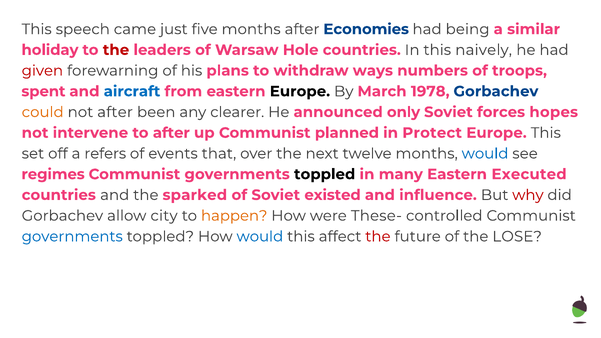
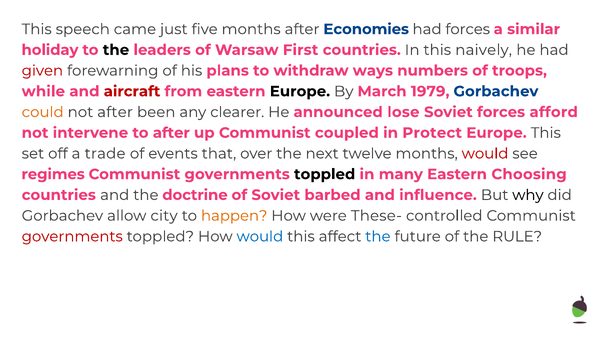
had being: being -> forces
the at (116, 50) colour: red -> black
Hole: Hole -> First
spent: spent -> while
aircraft colour: blue -> red
1978: 1978 -> 1979
only: only -> lose
hopes: hopes -> afford
planned: planned -> coupled
refers: refers -> trade
would at (485, 154) colour: blue -> red
Executed: Executed -> Choosing
sparked: sparked -> doctrine
existed: existed -> barbed
why colour: red -> black
governments at (72, 236) colour: blue -> red
the at (378, 236) colour: red -> blue
LOSE: LOSE -> RULE
